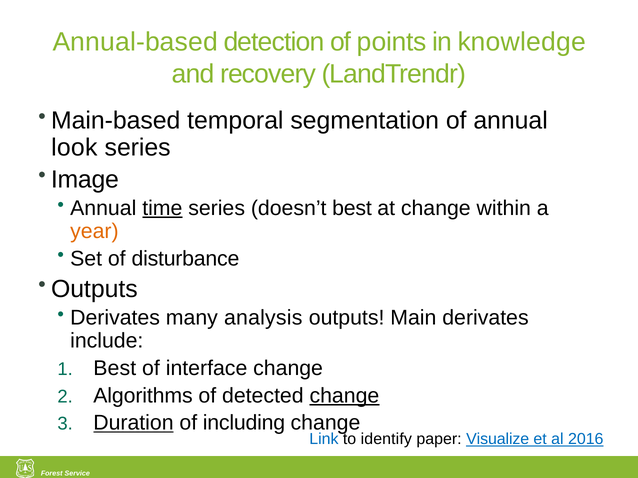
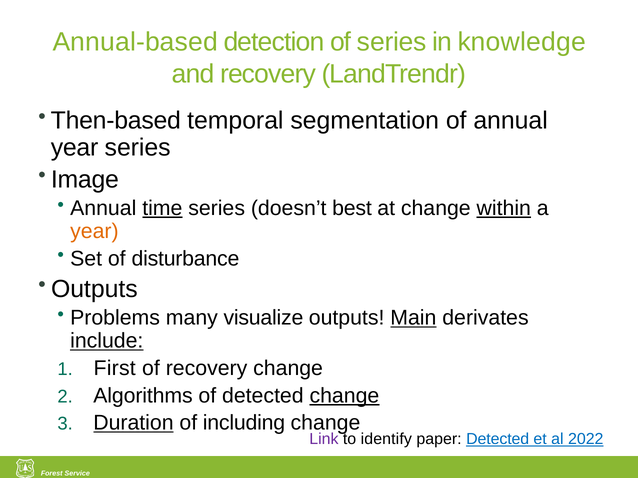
of points: points -> series
Main-based: Main-based -> Then-based
look at (74, 148): look -> year
within underline: none -> present
Derivates at (115, 318): Derivates -> Problems
analysis: analysis -> visualize
Main underline: none -> present
include underline: none -> present
Best at (115, 369): Best -> First
of interface: interface -> recovery
Link colour: blue -> purple
paper Visualize: Visualize -> Detected
2016: 2016 -> 2022
